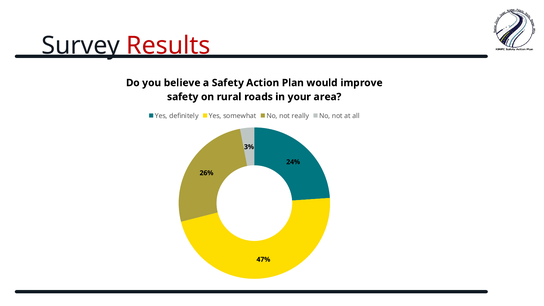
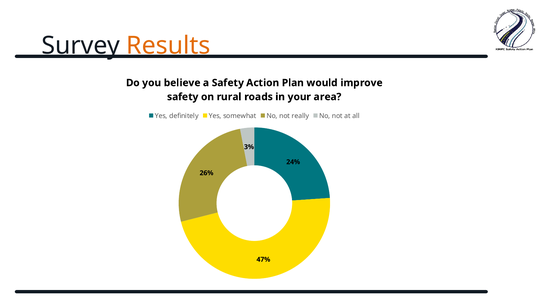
Results colour: red -> orange
